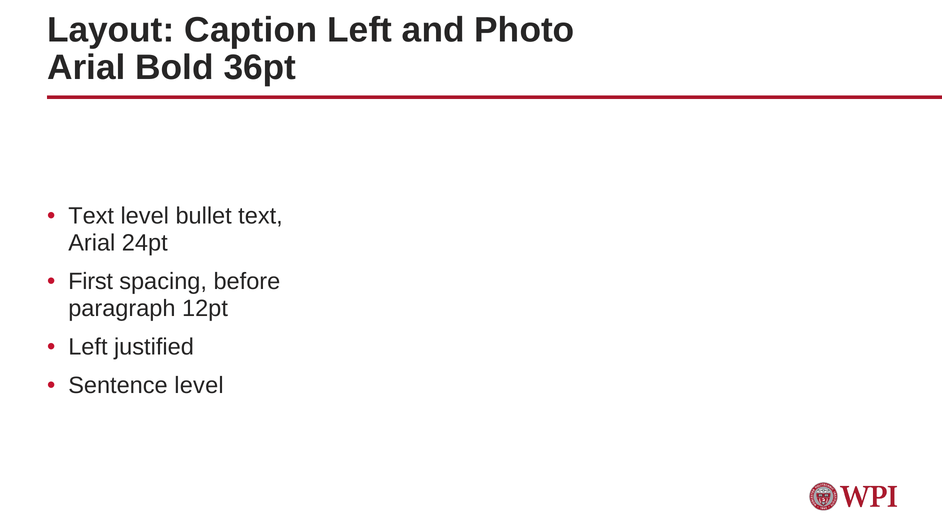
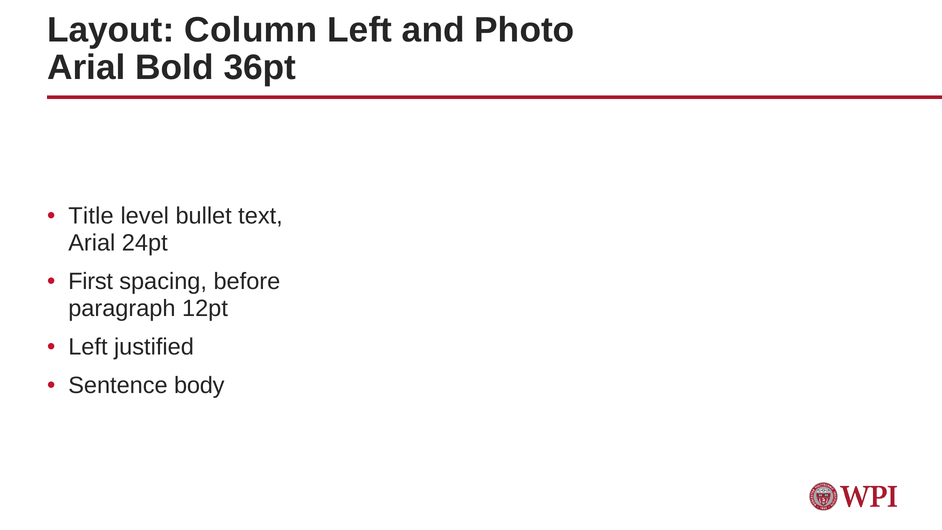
Caption: Caption -> Column
Text at (91, 216): Text -> Title
Sentence level: level -> body
